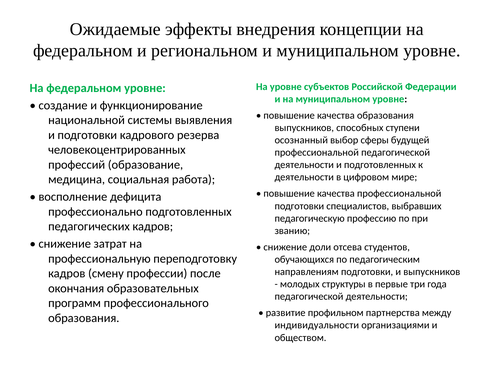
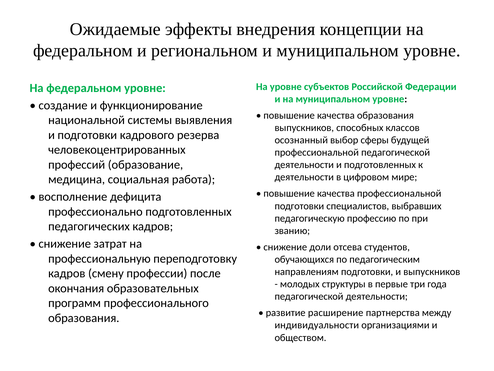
ступени: ступени -> классов
профильном: профильном -> расширение
